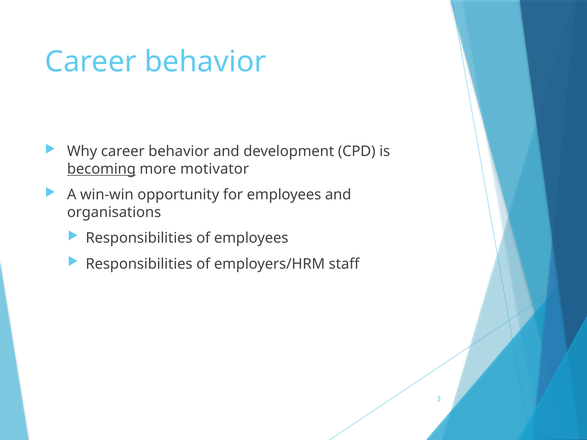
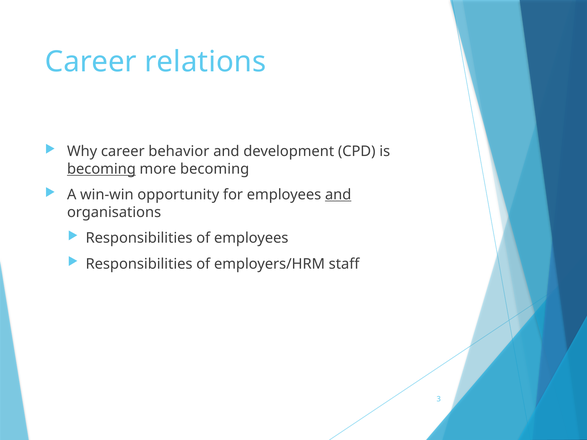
behavior at (205, 62): behavior -> relations
more motivator: motivator -> becoming
and at (338, 195) underline: none -> present
